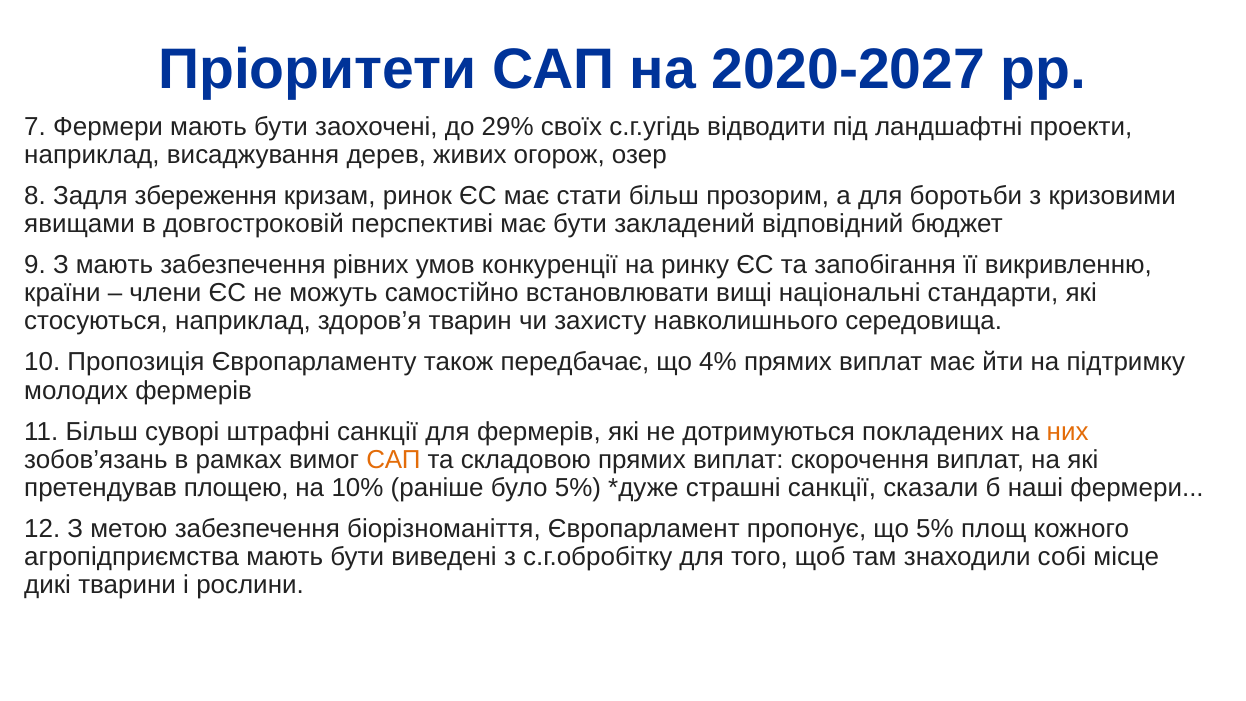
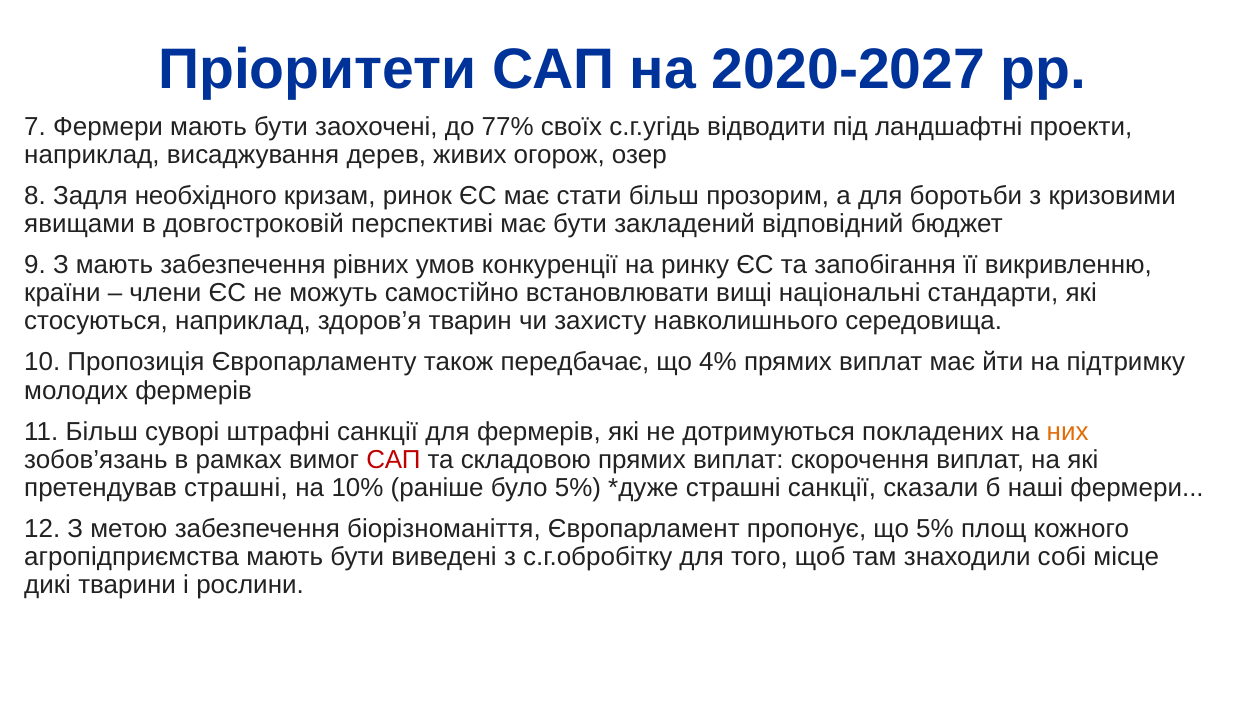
29%: 29% -> 77%
збереження: збереження -> необхідного
САП at (393, 459) colour: orange -> red
претендував площею: площею -> страшні
